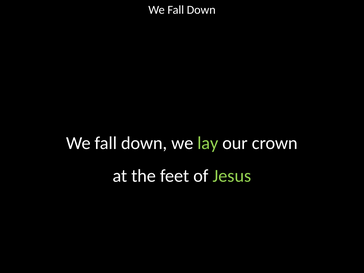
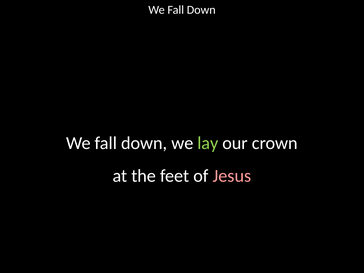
Jesus colour: light green -> pink
